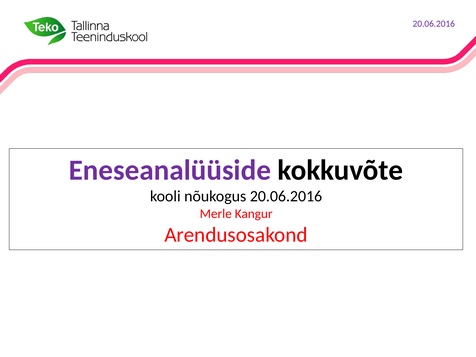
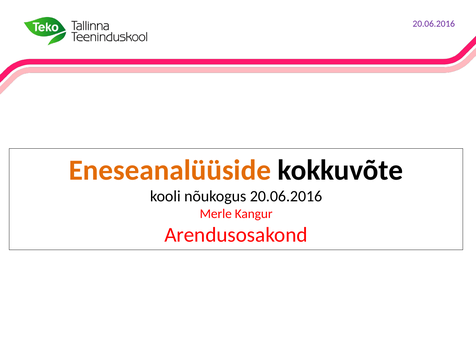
Eneseanalüüside colour: purple -> orange
